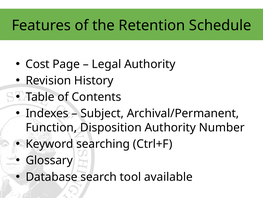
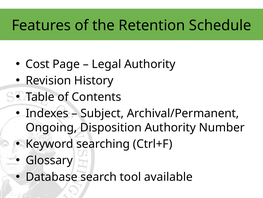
Function: Function -> Ongoing
